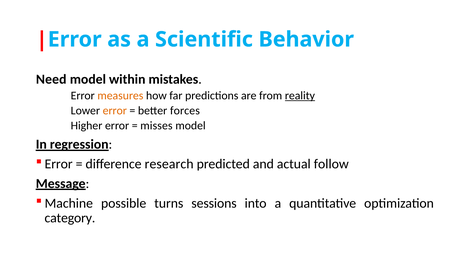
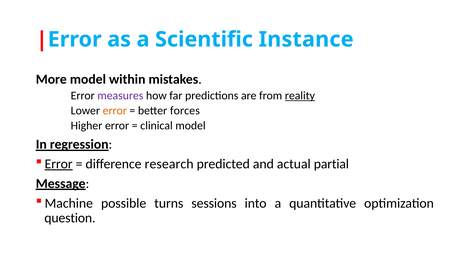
Behavior: Behavior -> Instance
Need: Need -> More
measures colour: orange -> purple
misses: misses -> clinical
Error at (59, 164) underline: none -> present
follow: follow -> partial
category: category -> question
